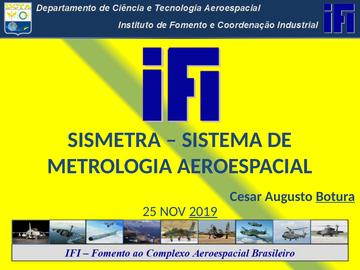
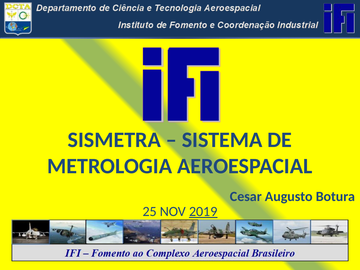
Botura underline: present -> none
